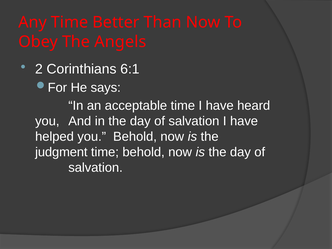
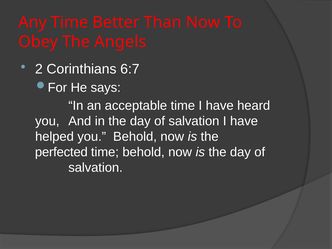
6:1: 6:1 -> 6:7
judgment: judgment -> perfected
